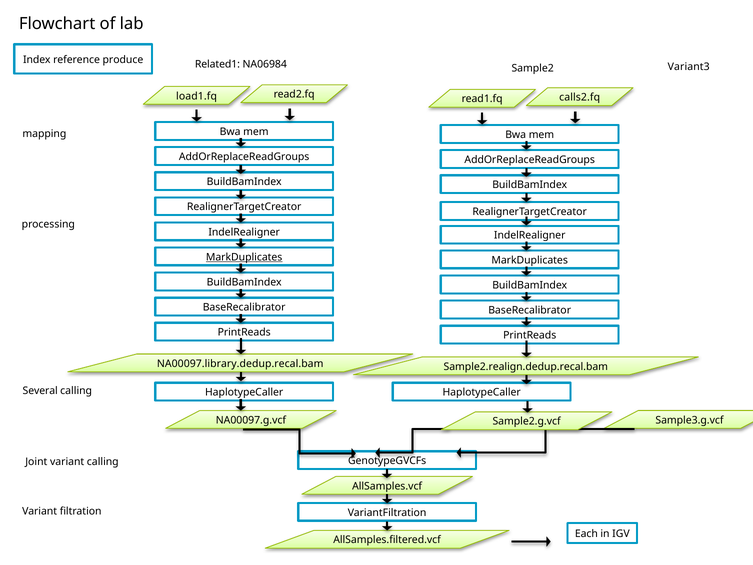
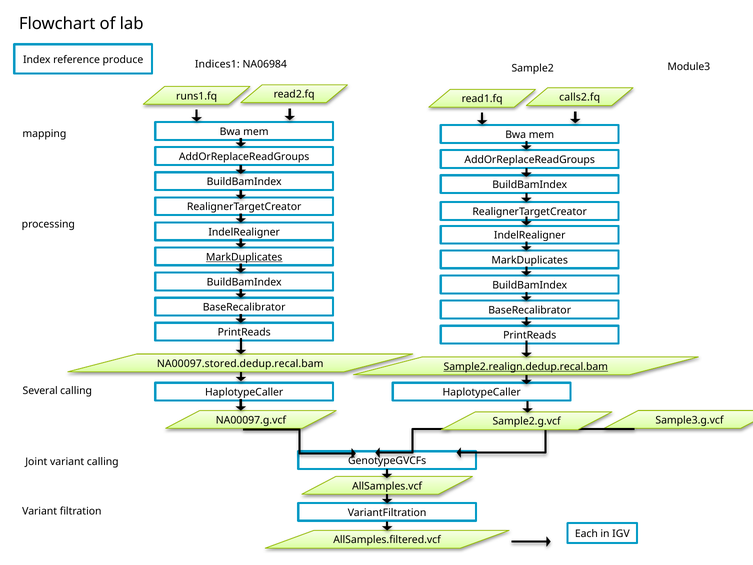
Related1: Related1 -> Indices1
Variant3: Variant3 -> Module3
load1.fq: load1.fq -> runs1.fq
NA00097.library.dedup.recal.bam: NA00097.library.dedup.recal.bam -> NA00097.stored.dedup.recal.bam
Sample2.realign.dedup.recal.bam underline: none -> present
